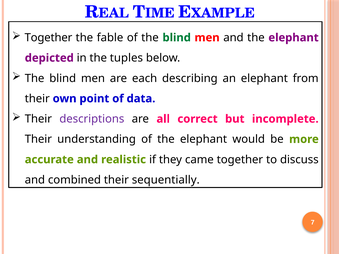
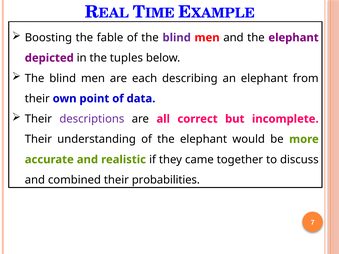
Together at (48, 38): Together -> Boosting
blind at (177, 38) colour: green -> purple
sequentially: sequentially -> probabilities
